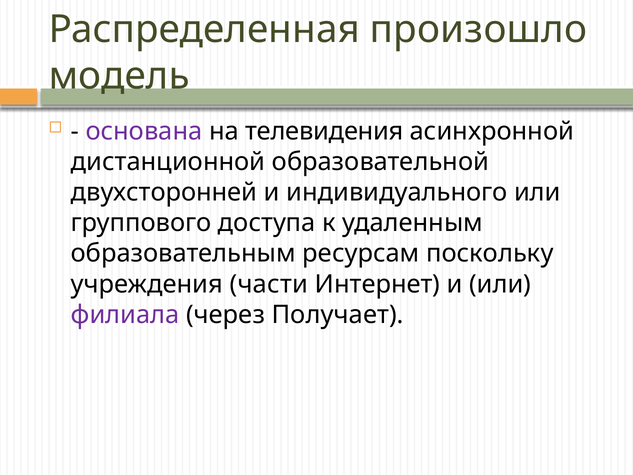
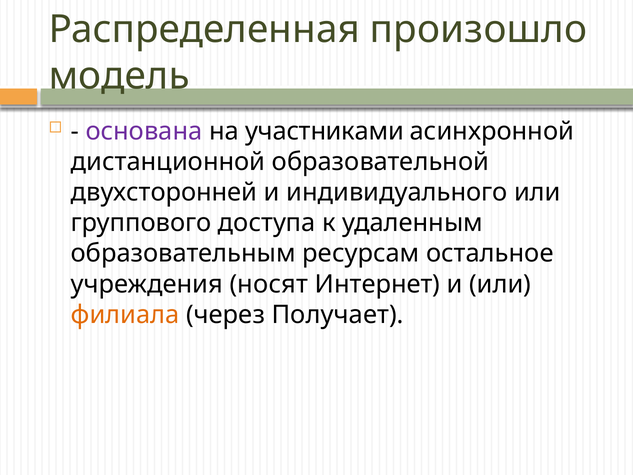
телевидения: телевидения -> участниками
поскольку: поскольку -> остальное
части: части -> носят
филиала colour: purple -> orange
